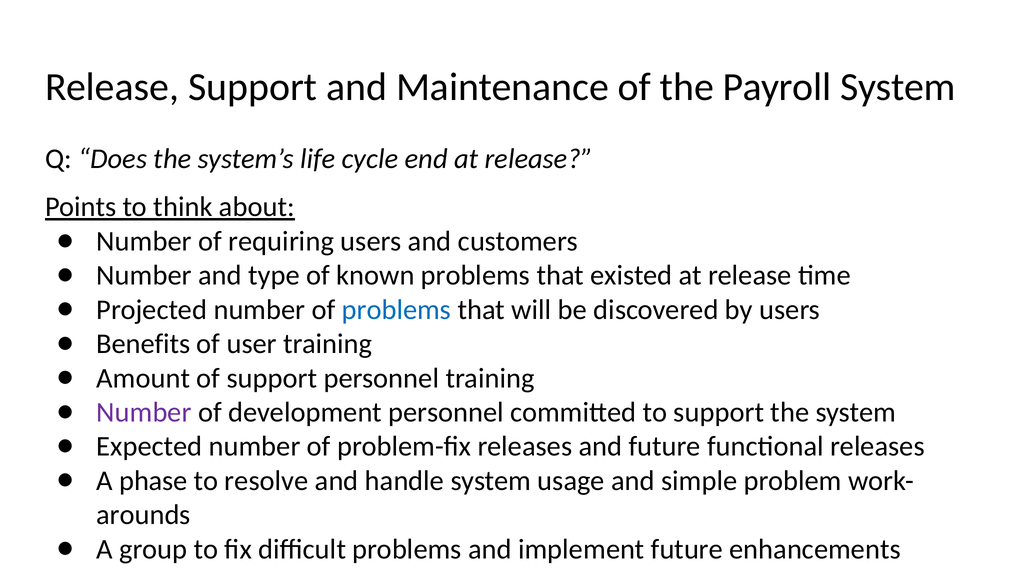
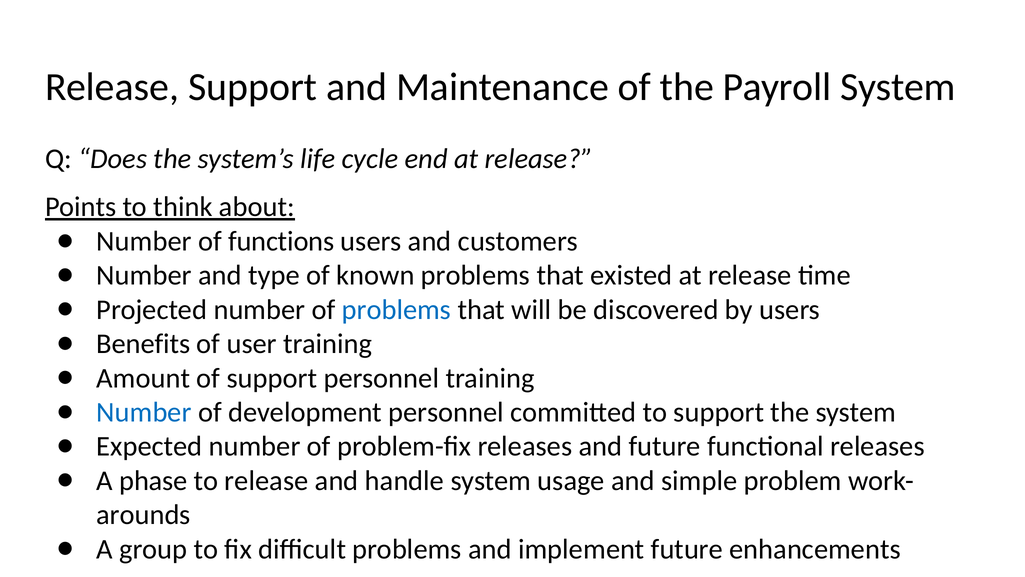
requiring: requiring -> functions
Number at (144, 412) colour: purple -> blue
to resolve: resolve -> release
